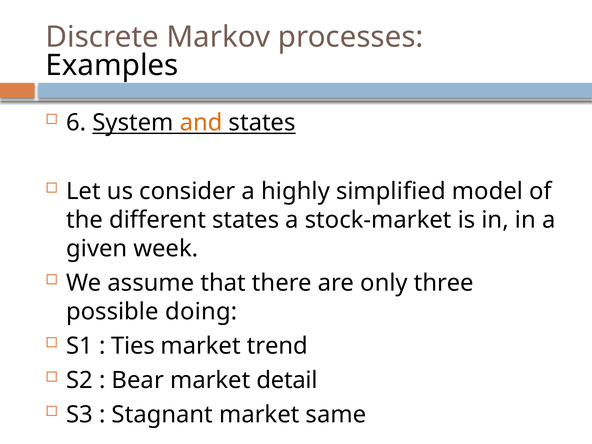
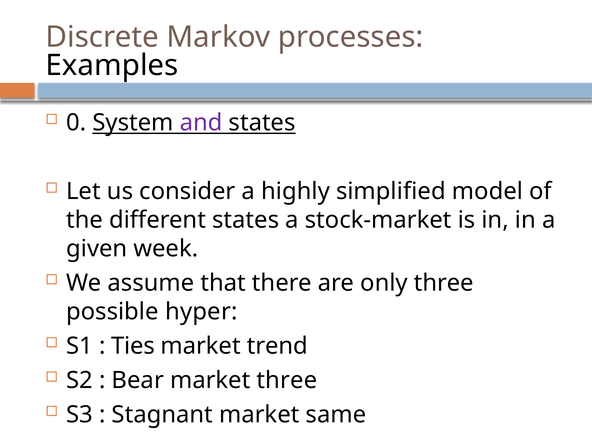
6: 6 -> 0
and colour: orange -> purple
doing: doing -> hyper
market detail: detail -> three
